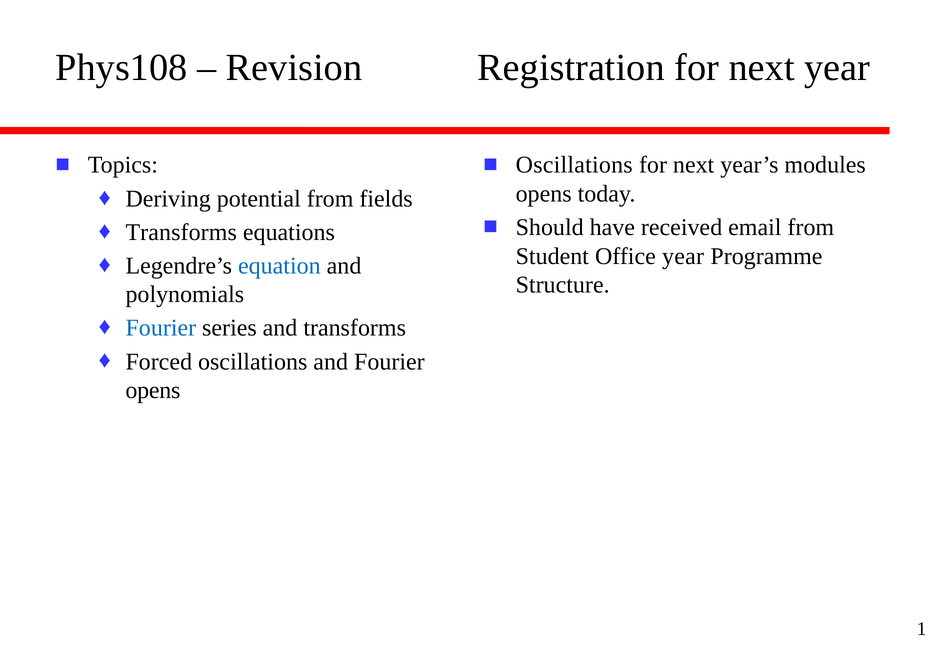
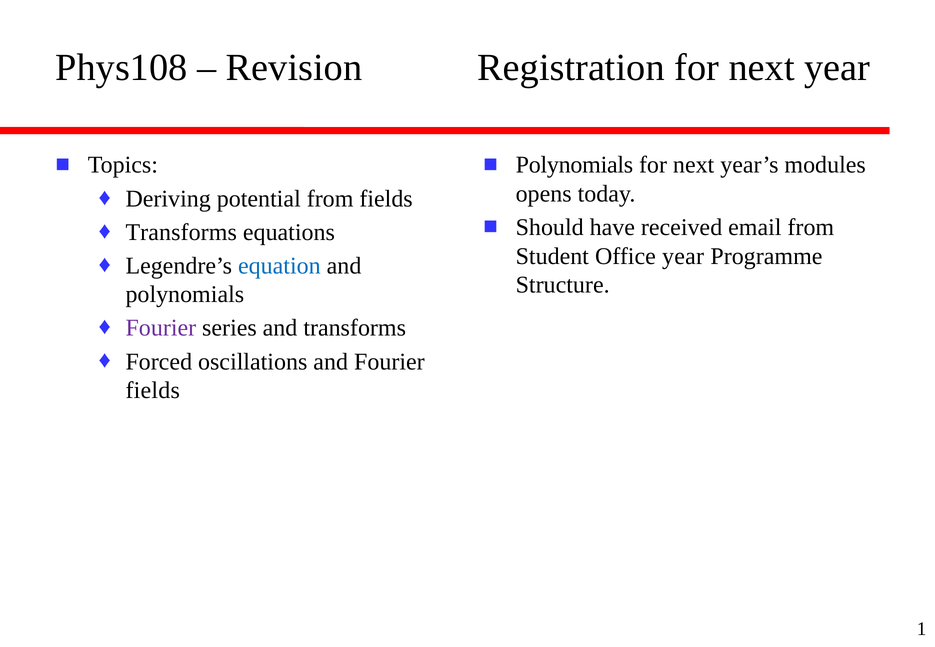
Oscillations at (574, 165): Oscillations -> Polynomials
Fourier at (161, 328) colour: blue -> purple
opens at (153, 391): opens -> fields
